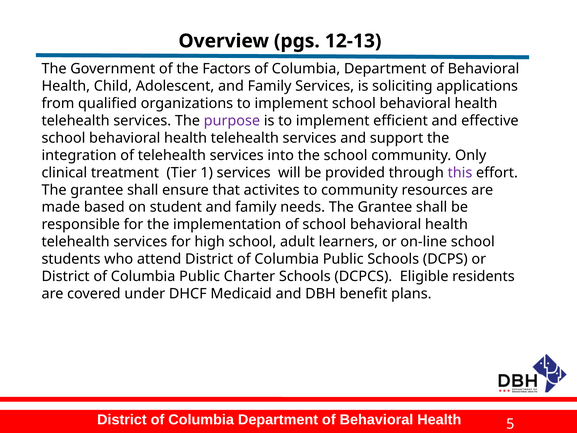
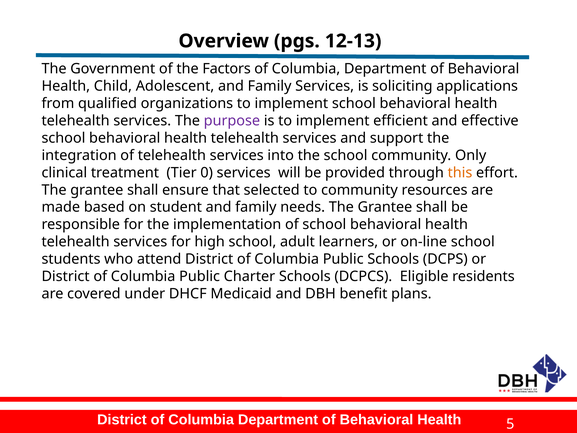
1: 1 -> 0
this colour: purple -> orange
activites: activites -> selected
